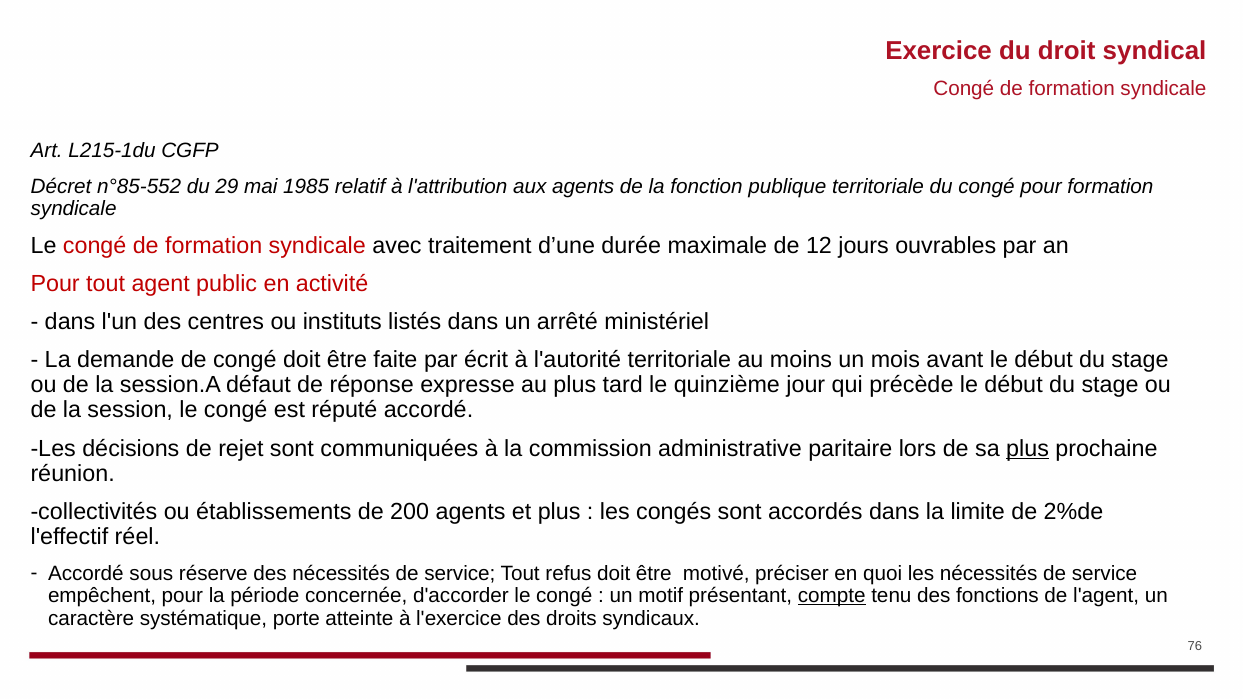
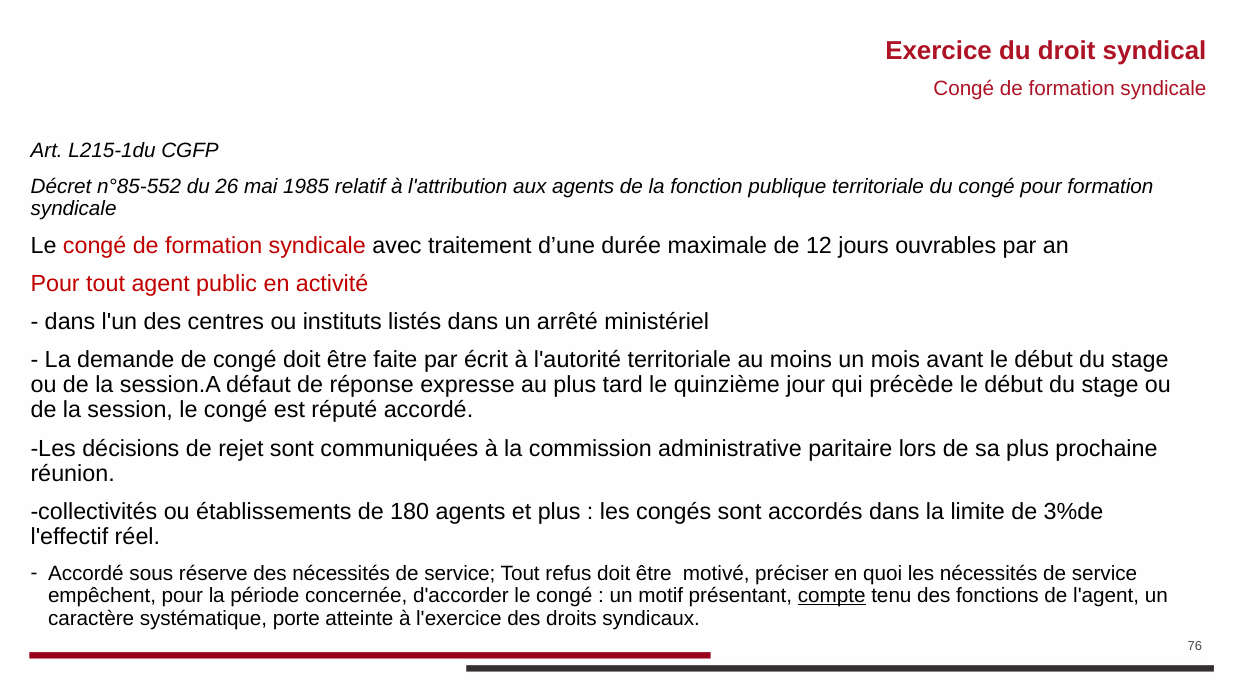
29: 29 -> 26
plus at (1028, 448) underline: present -> none
200: 200 -> 180
2%de: 2%de -> 3%de
